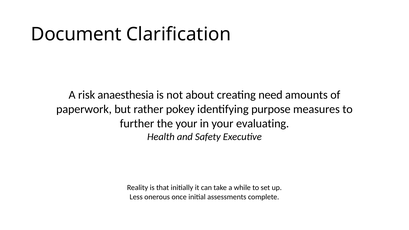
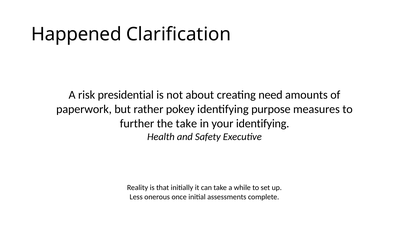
Document: Document -> Happened
anaesthesia: anaesthesia -> presidential
the your: your -> take
your evaluating: evaluating -> identifying
